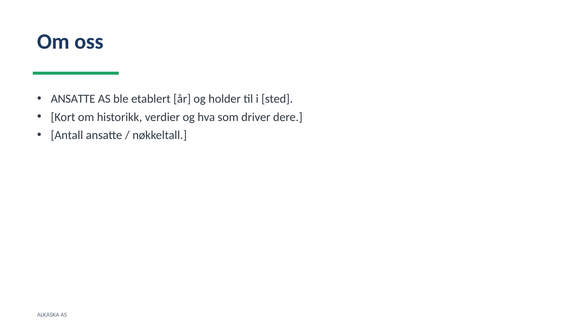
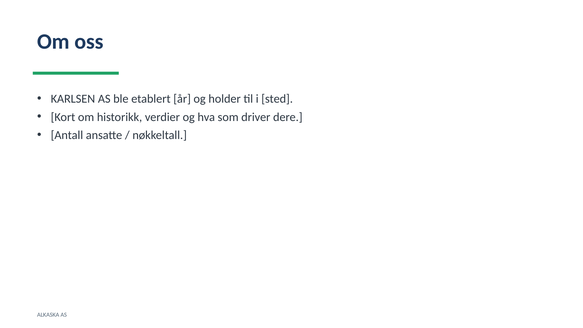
ANSATTE at (73, 99): ANSATTE -> KARLSEN
